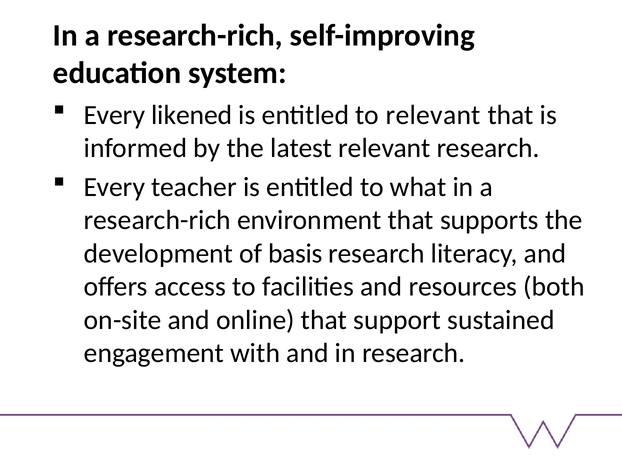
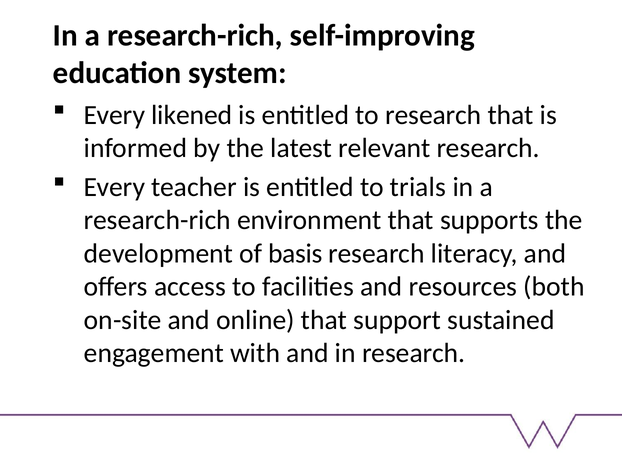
to relevant: relevant -> research
what: what -> trials
